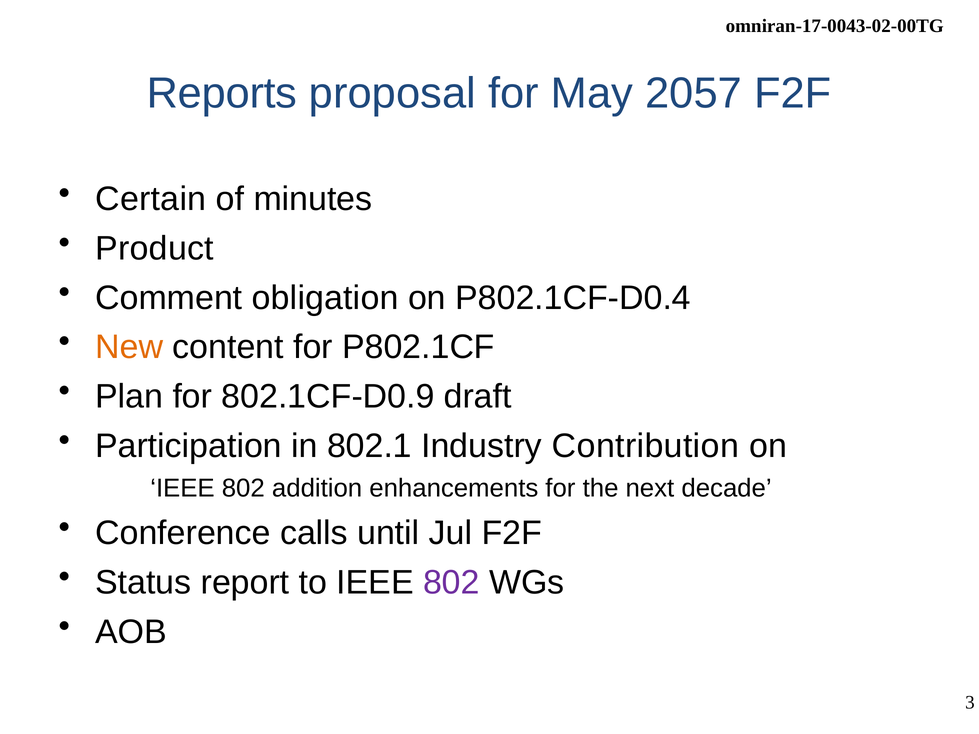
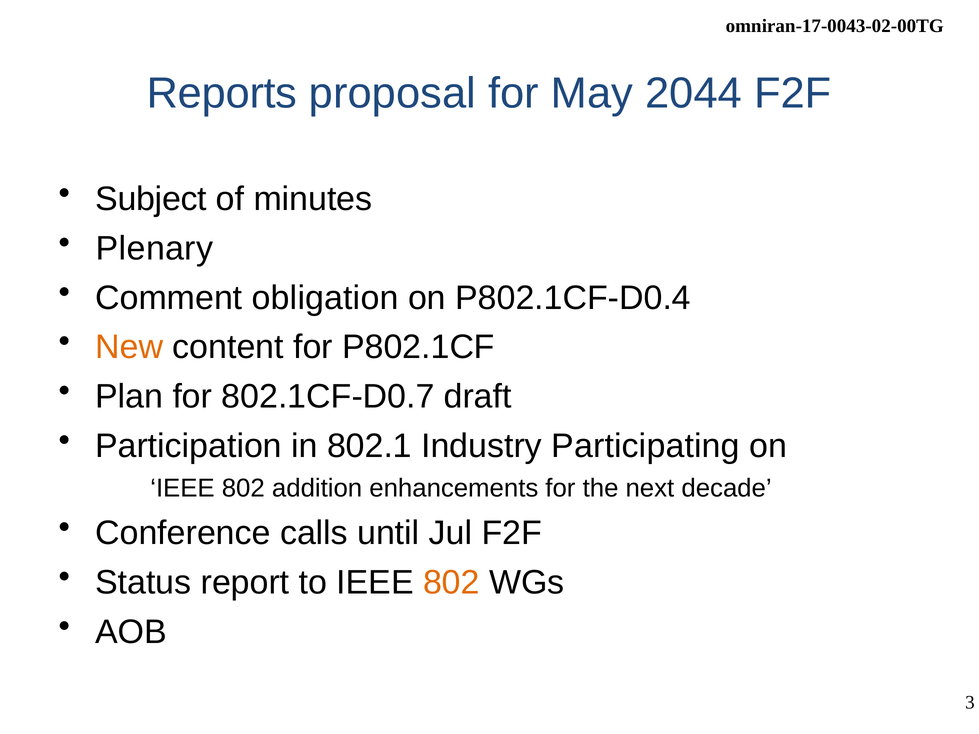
2057: 2057 -> 2044
Certain: Certain -> Subject
Product: Product -> Plenary
802.1CF-D0.9: 802.1CF-D0.9 -> 802.1CF-D0.7
Contribution: Contribution -> Participating
802 at (451, 583) colour: purple -> orange
